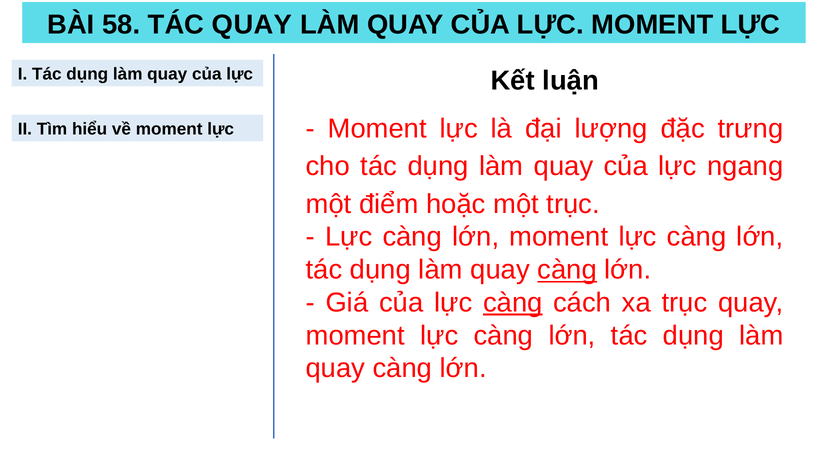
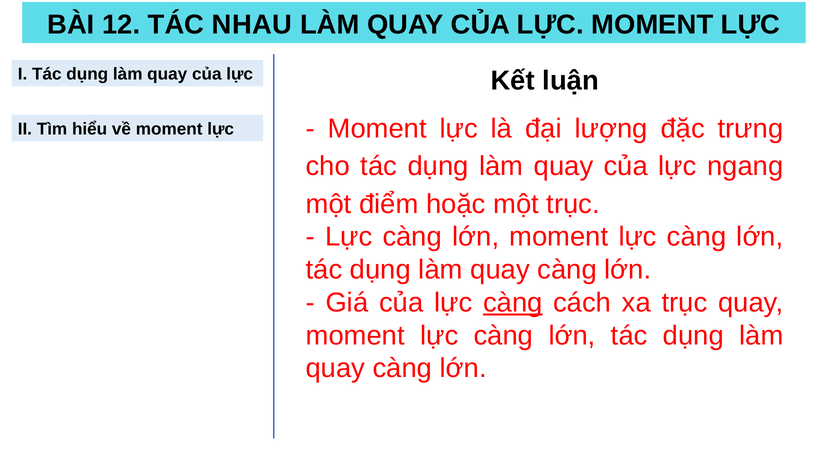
58: 58 -> 12
TÁC QUAY: QUAY -> NHAU
càng at (567, 270) underline: present -> none
